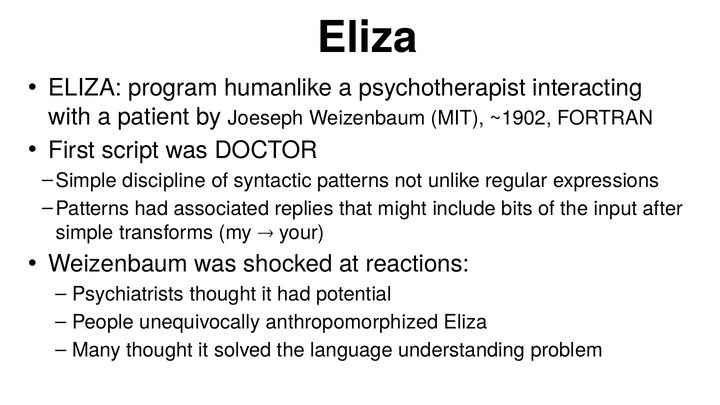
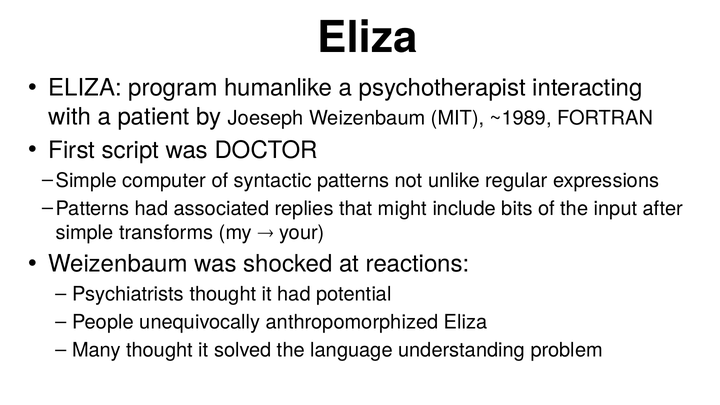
~1902: ~1902 -> ~1989
discipline: discipline -> computer
